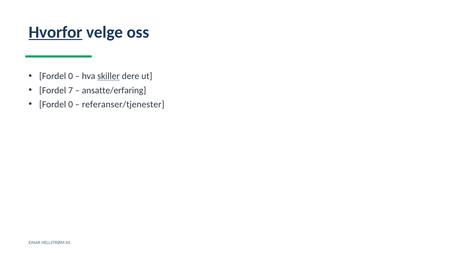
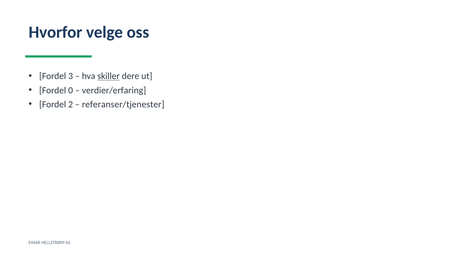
Hvorfor underline: present -> none
0 at (71, 76): 0 -> 3
7: 7 -> 0
ansatte/erfaring: ansatte/erfaring -> verdier/erfaring
0 at (71, 104): 0 -> 2
